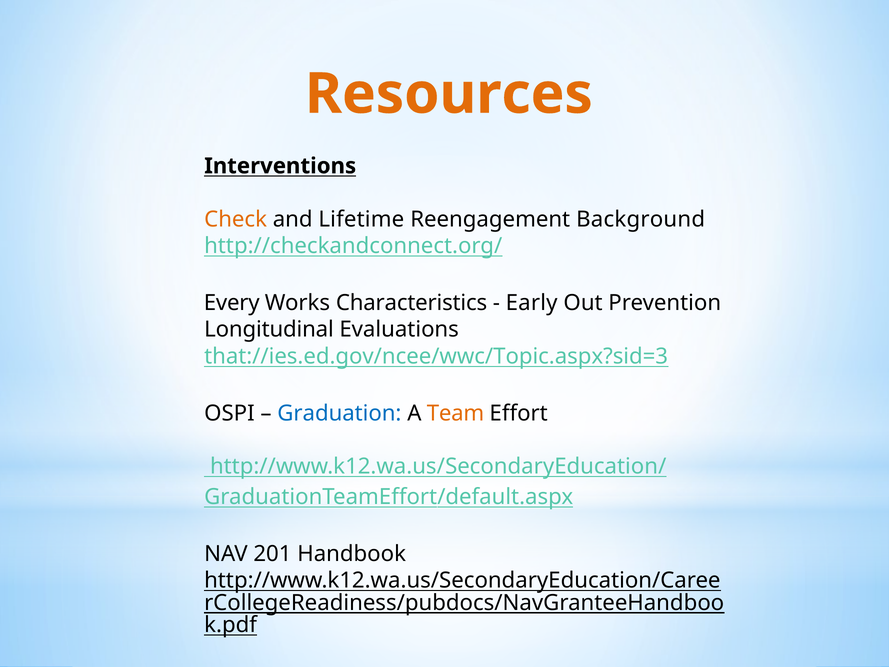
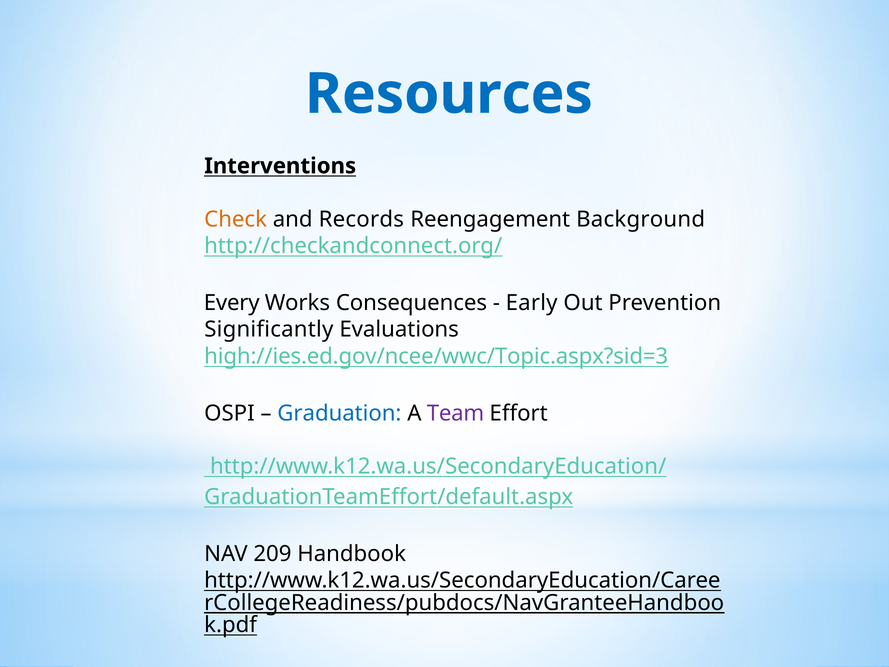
Resources colour: orange -> blue
Lifetime: Lifetime -> Records
Characteristics: Characteristics -> Consequences
Longitudinal: Longitudinal -> Significantly
that://ies.ed.gov/ncee/wwc/Topic.aspx?sid=3: that://ies.ed.gov/ncee/wwc/Topic.aspx?sid=3 -> high://ies.ed.gov/ncee/wwc/Topic.aspx?sid=3
Team colour: orange -> purple
201: 201 -> 209
